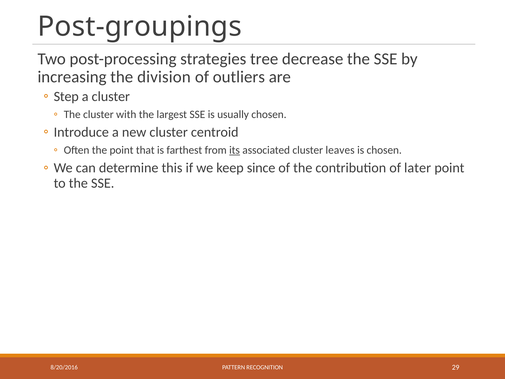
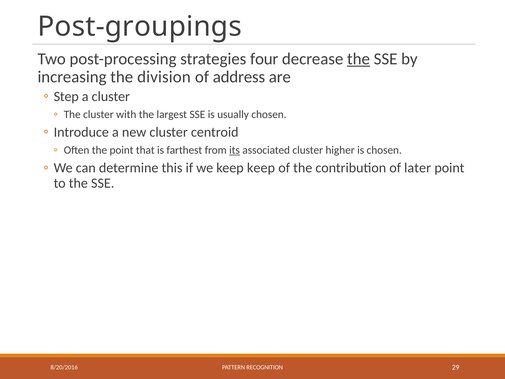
tree: tree -> four
the at (359, 59) underline: none -> present
outliers: outliers -> address
leaves: leaves -> higher
keep since: since -> keep
